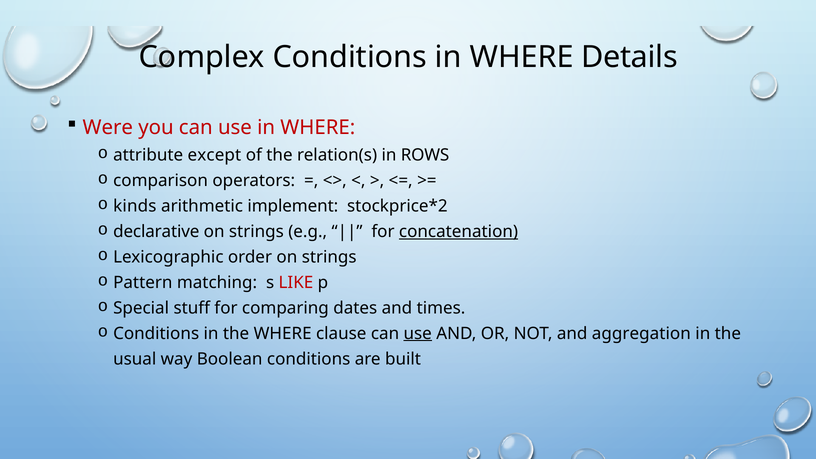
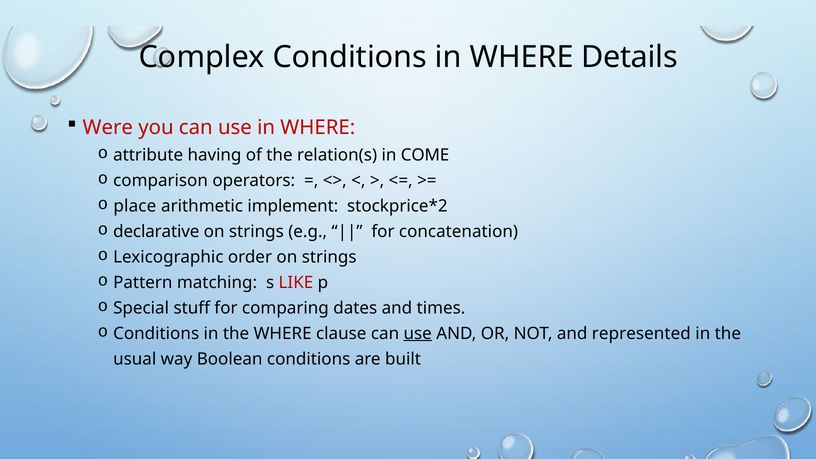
except: except -> having
ROWS: ROWS -> COME
kinds: kinds -> place
concatenation underline: present -> none
aggregation: aggregation -> represented
